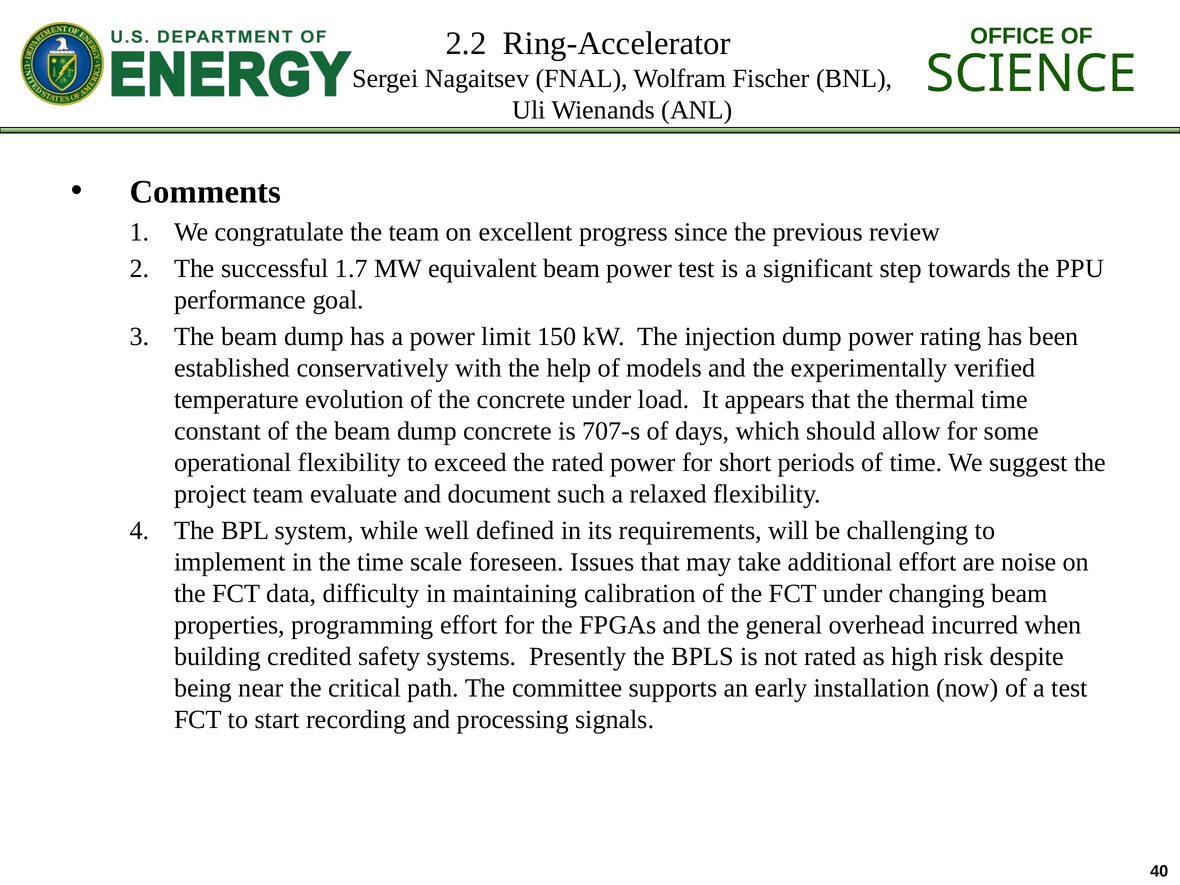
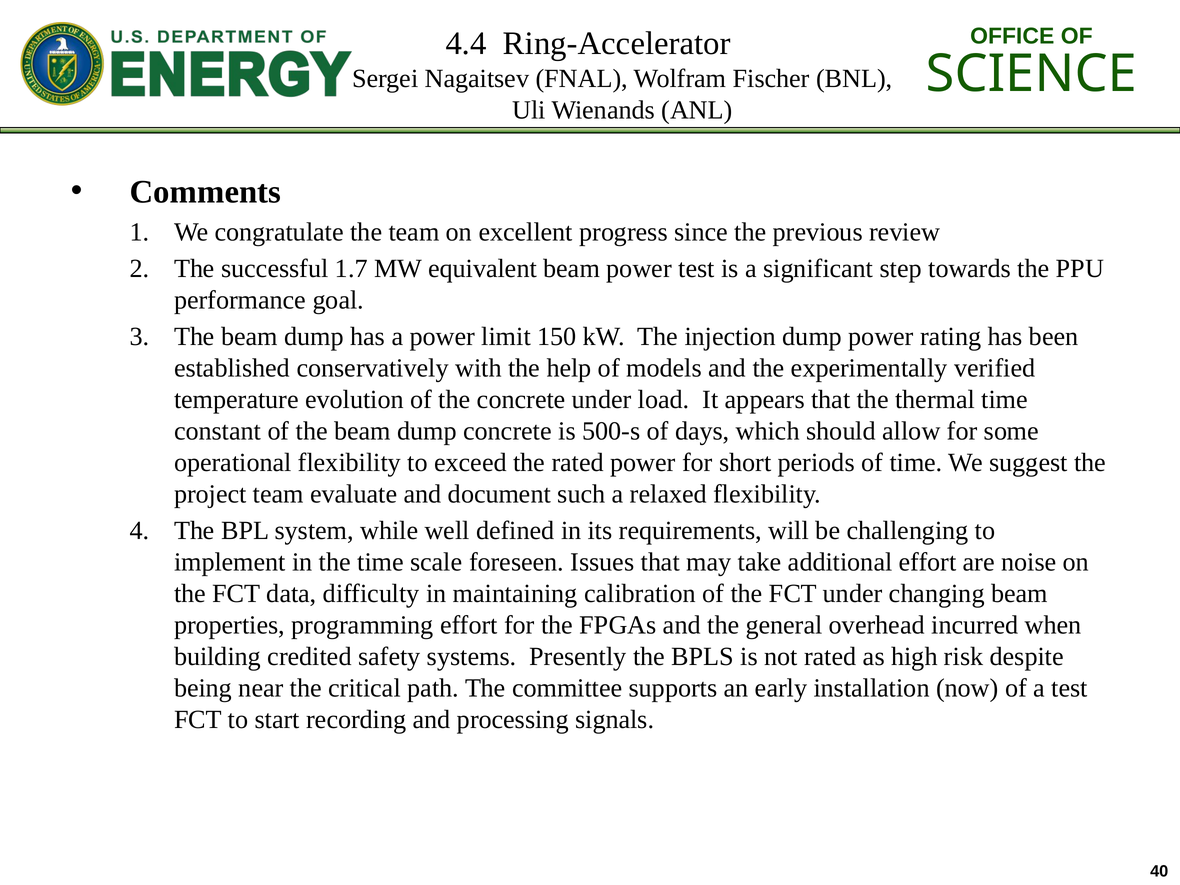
2.2: 2.2 -> 4.4
707-s: 707-s -> 500-s
